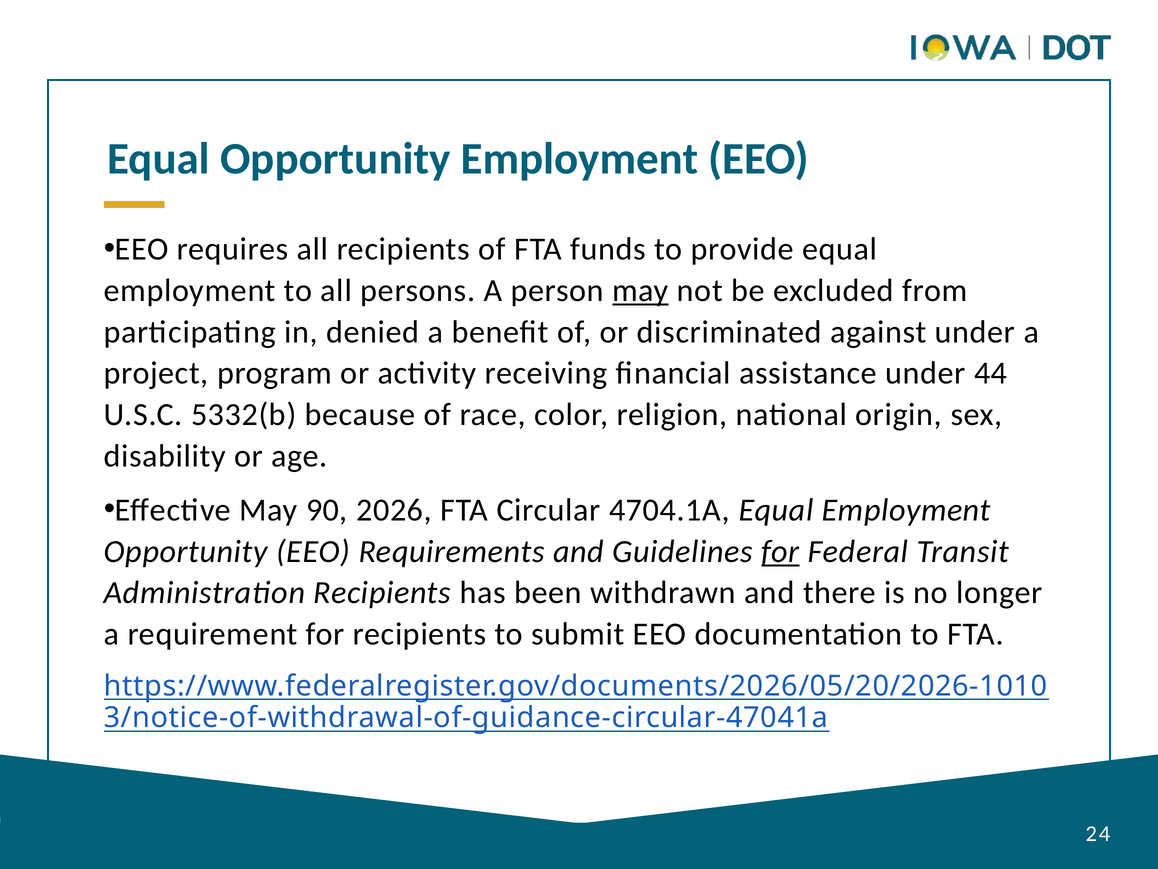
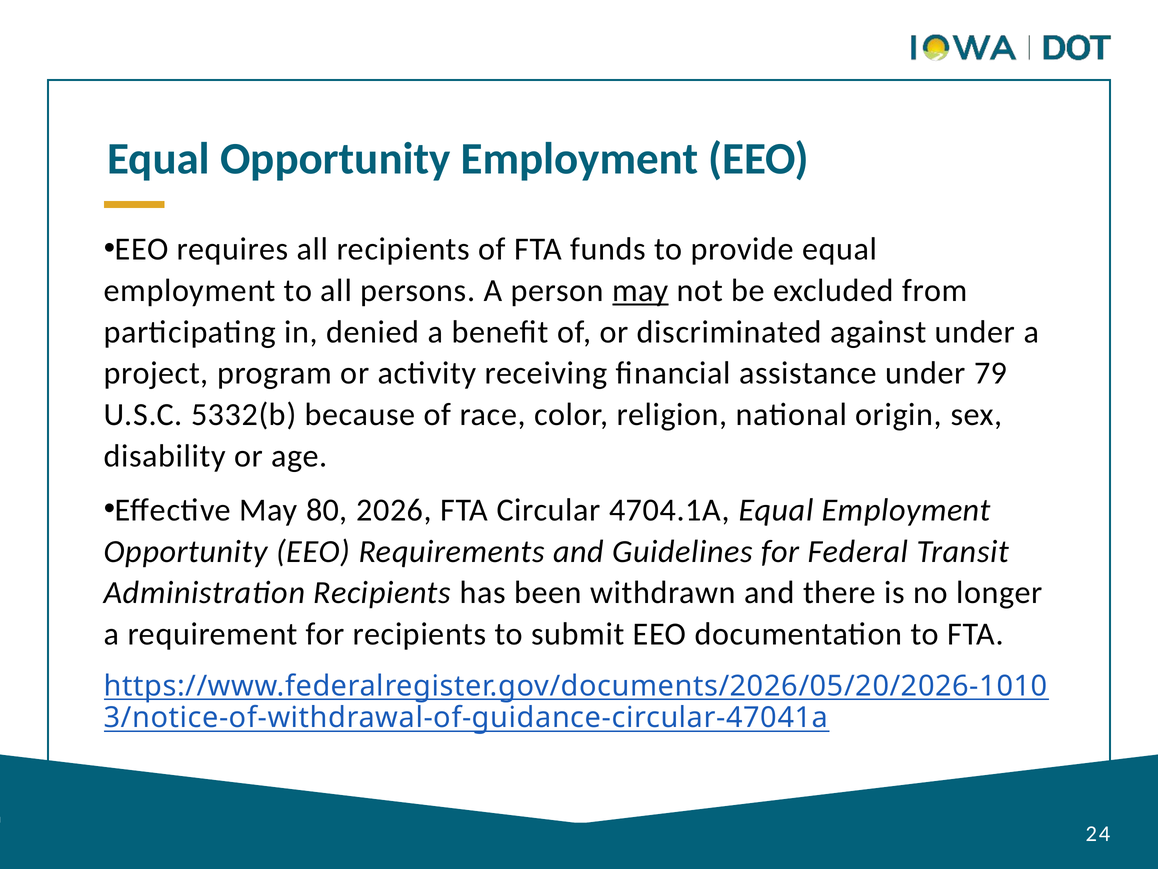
44: 44 -> 79
90: 90 -> 80
for at (780, 551) underline: present -> none
